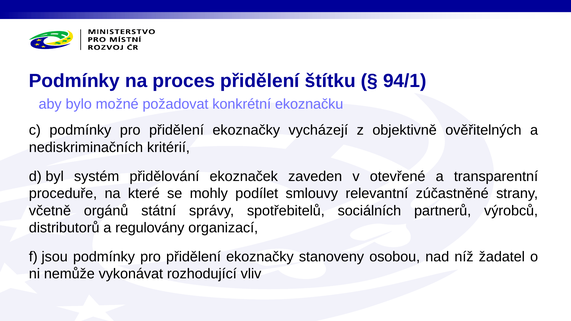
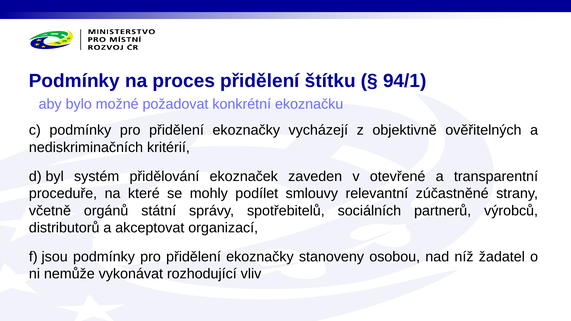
regulovány: regulovány -> akceptovat
